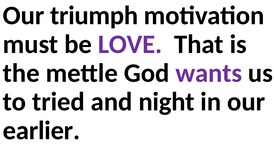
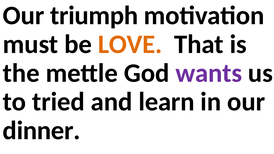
LOVE colour: purple -> orange
night: night -> learn
earlier: earlier -> dinner
